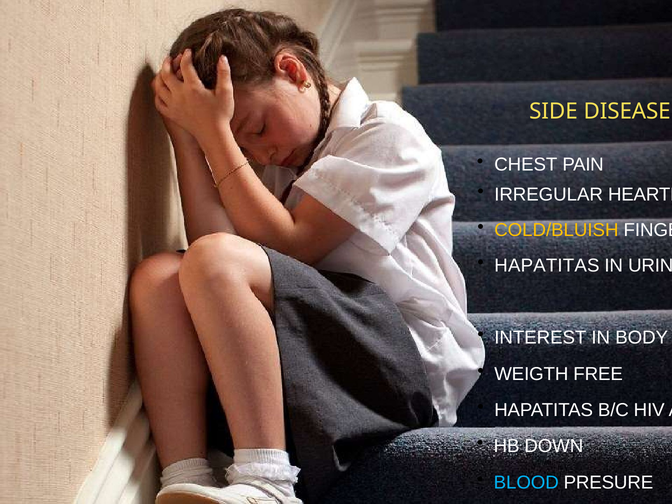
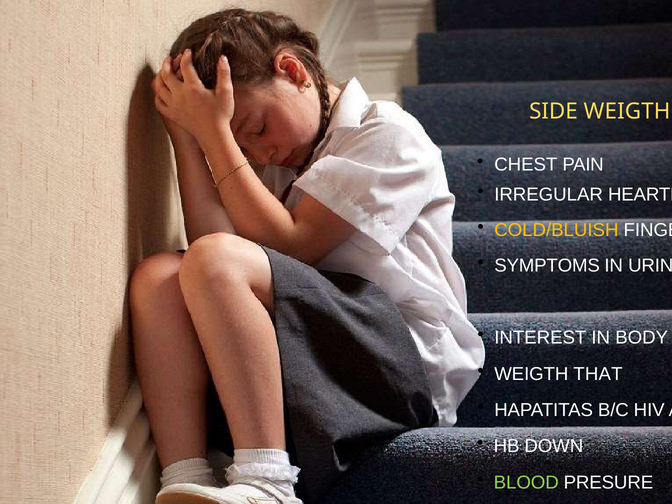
SIDE DISEASE: DISEASE -> WEIGTH
HAPATITAS at (547, 265): HAPATITAS -> SYMPTOMS
FREE: FREE -> THAT
BLOOD colour: light blue -> light green
